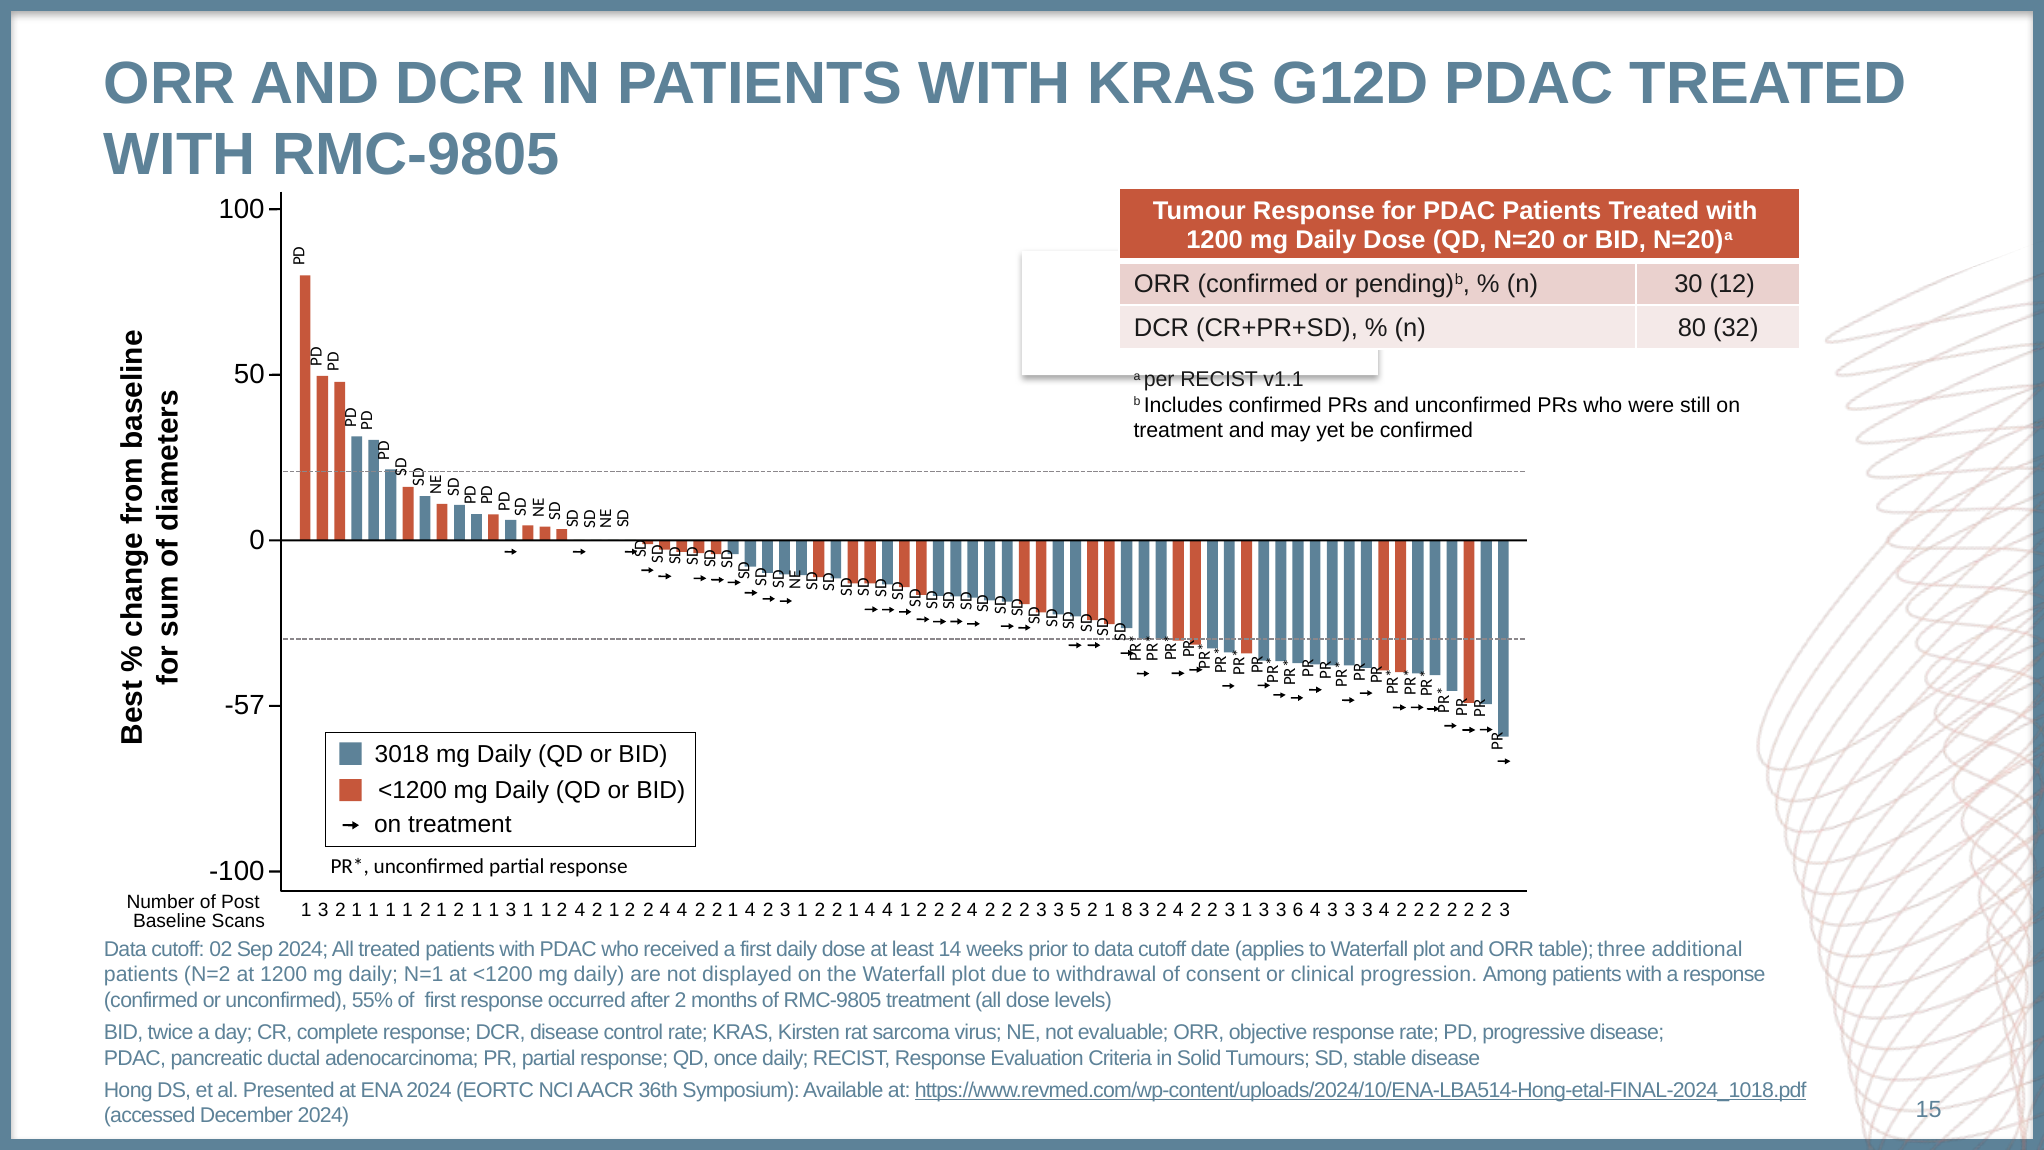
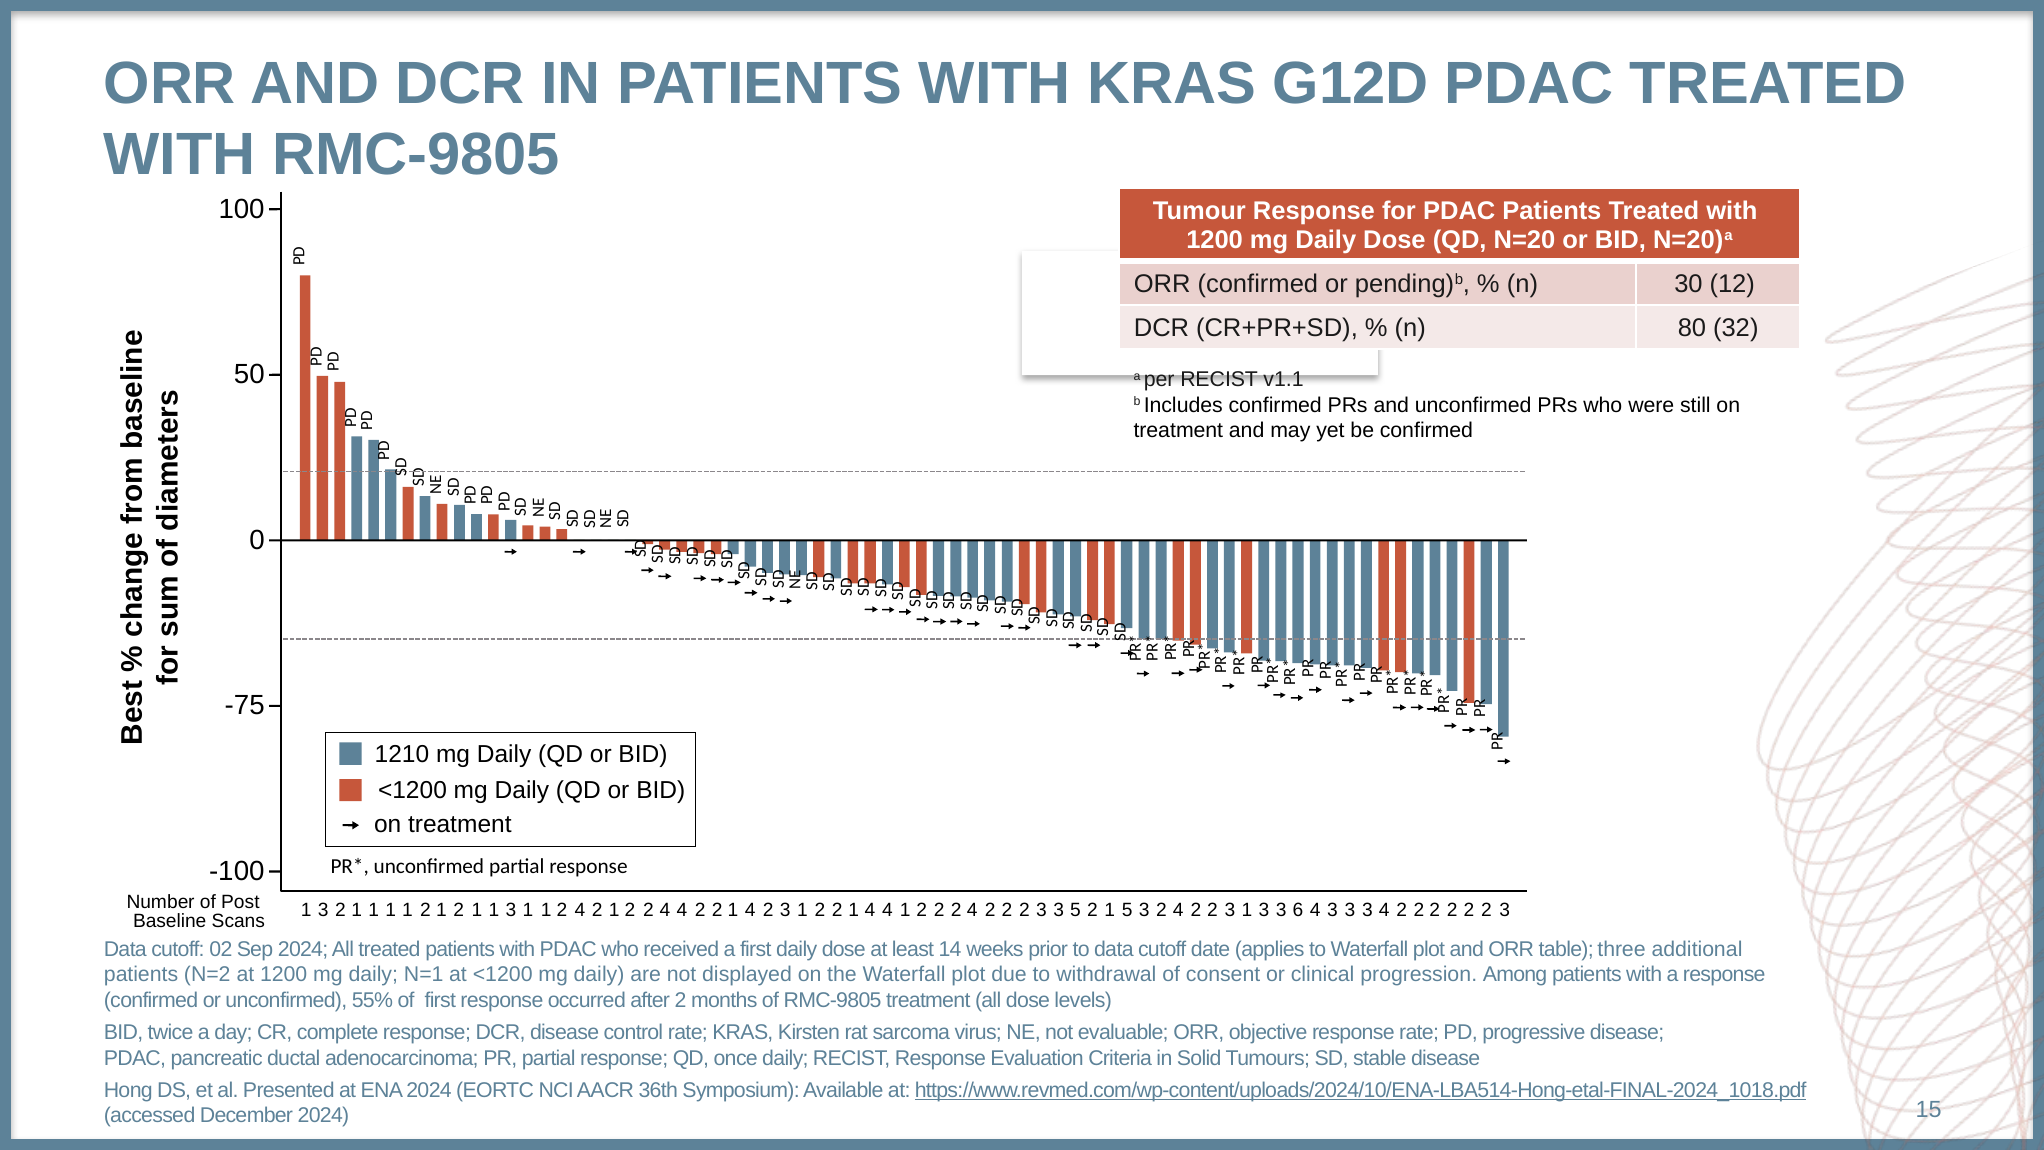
-57: -57 -> -75
3018: 3018 -> 1210
1 8: 8 -> 5
